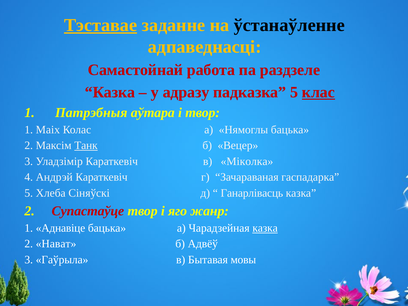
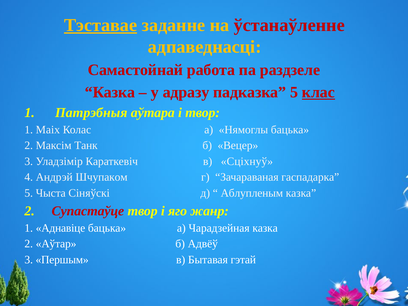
ўстанаўленне colour: black -> red
Танк underline: present -> none
Міколка: Міколка -> Сціхнуў
Андрэй Караткевіч: Караткевіч -> Шчупаком
Хлеба: Хлеба -> Чыста
Ганарлівасць: Ганарлівасць -> Аблупленым
казка at (265, 228) underline: present -> none
Нават: Нават -> Аўтар
Гаўрыла: Гаўрыла -> Першым
мовы: мовы -> гэтай
